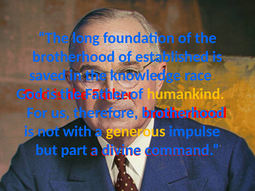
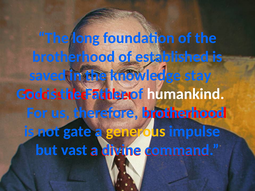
race: race -> stay
humankind colour: yellow -> white
with: with -> gate
part: part -> vast
